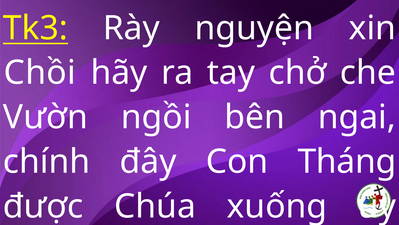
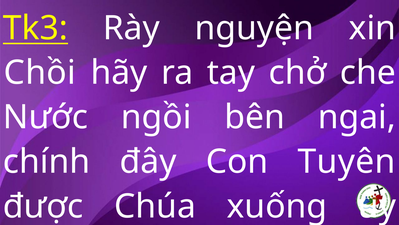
Vườn: Vườn -> Nước
Tháng: Tháng -> Tuyên
